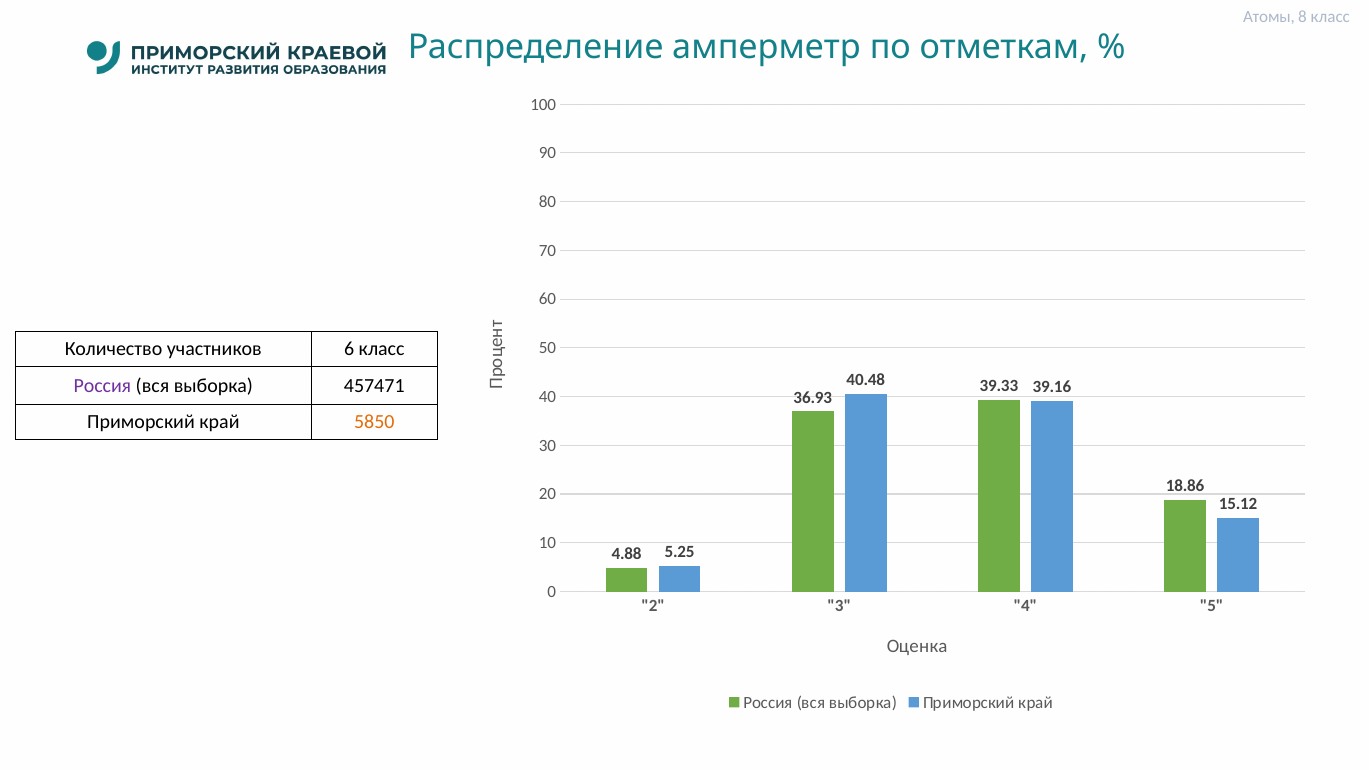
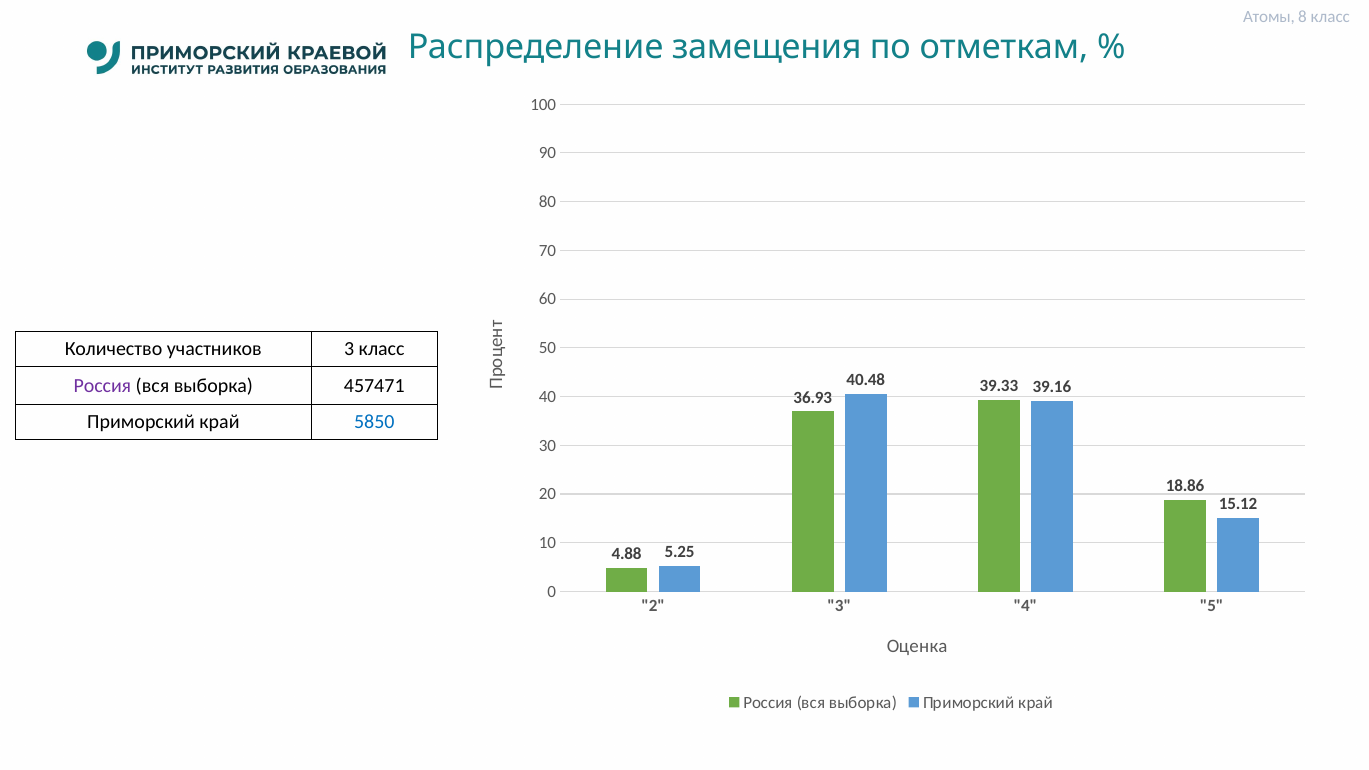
амперметр: амперметр -> замещения
участников 6: 6 -> 3
5850 colour: orange -> blue
